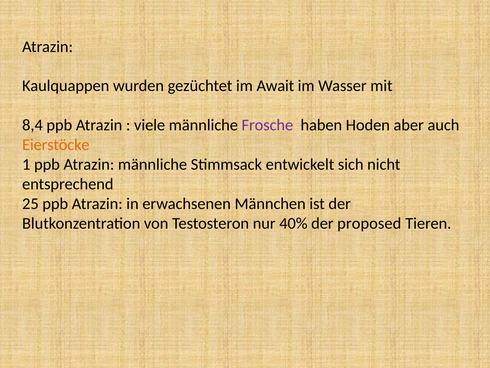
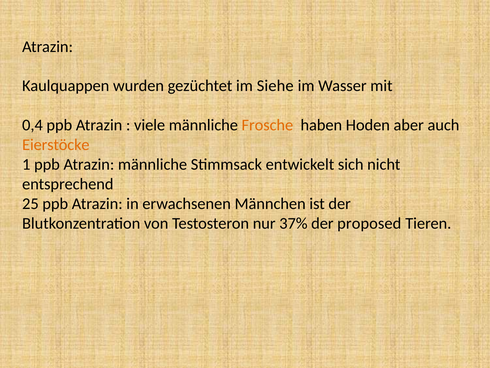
Await: Await -> Siehe
8,4: 8,4 -> 0,4
Frosche colour: purple -> orange
40%: 40% -> 37%
